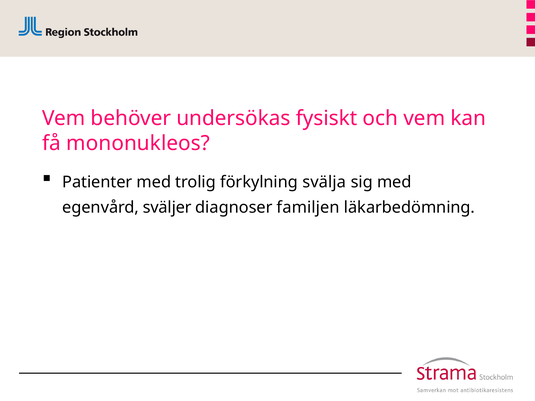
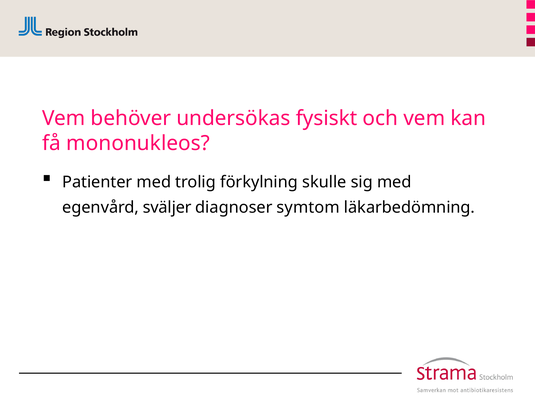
svälja: svälja -> skulle
familjen: familjen -> symtom
